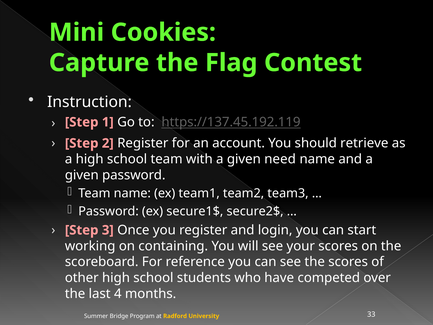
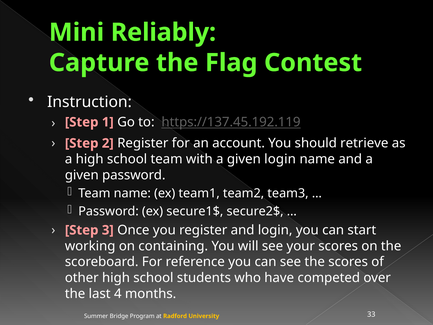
Cookies: Cookies -> Reliably
given need: need -> login
